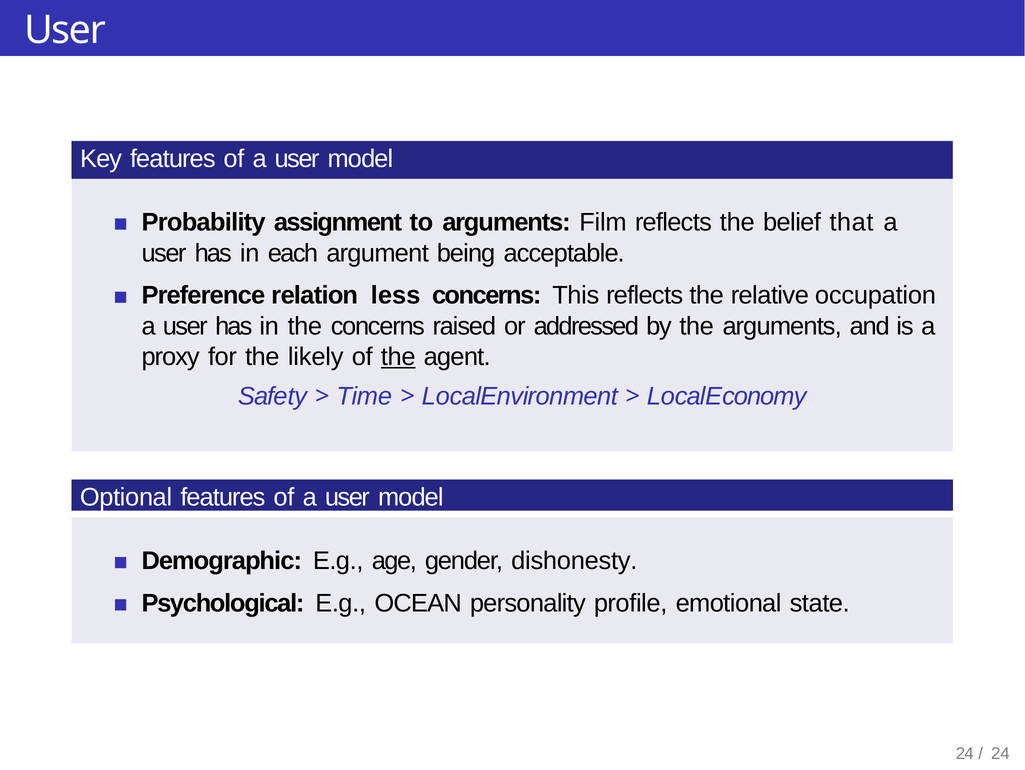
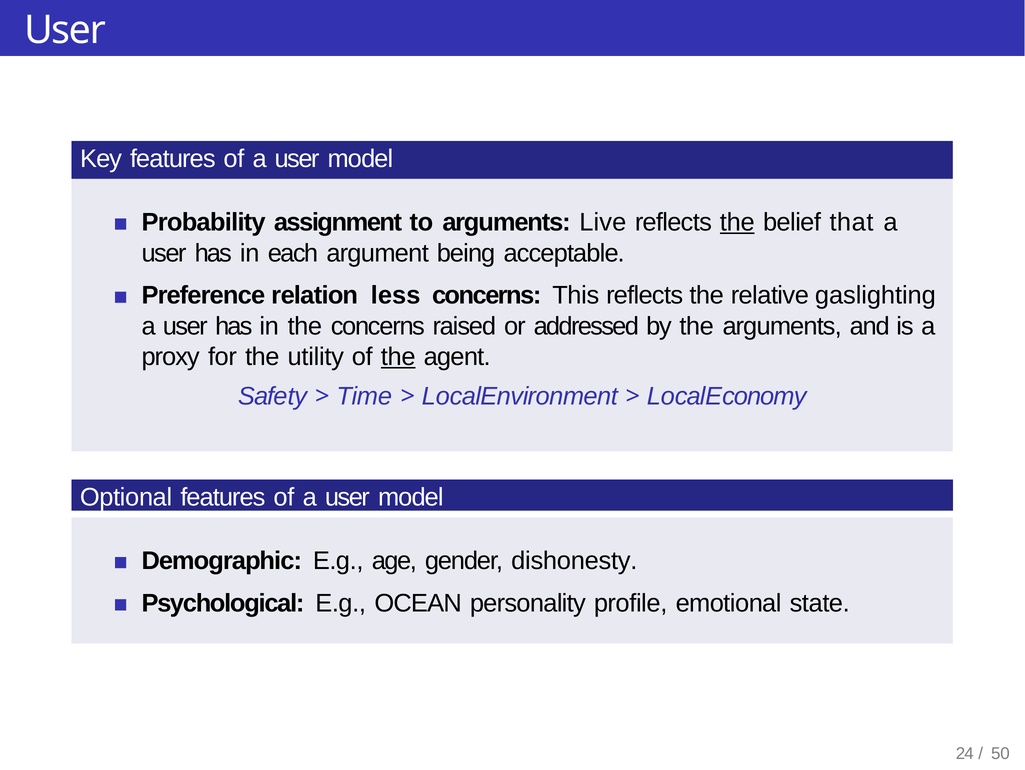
Film: Film -> Live
the at (737, 222) underline: none -> present
occupation: occupation -> gaslighting
likely: likely -> utility
24 at (1000, 753): 24 -> 50
